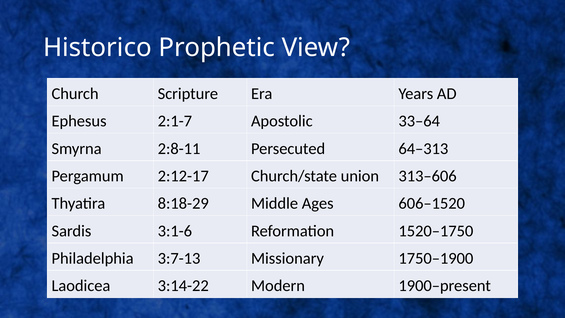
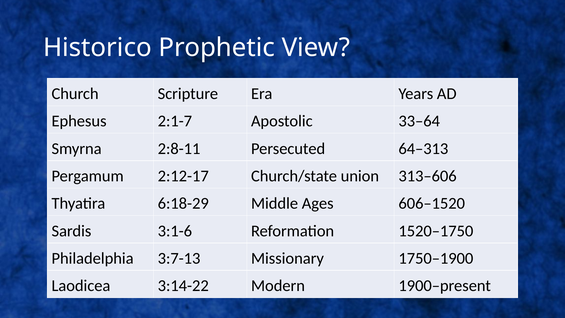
8:18-29: 8:18-29 -> 6:18-29
